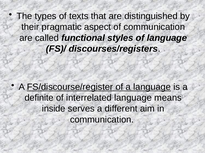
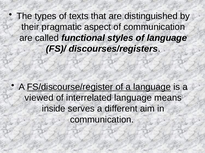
definite: definite -> viewed
